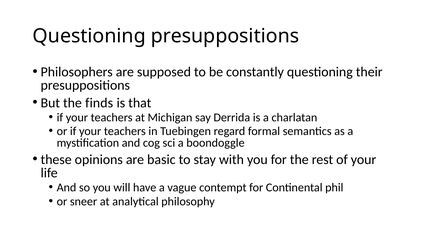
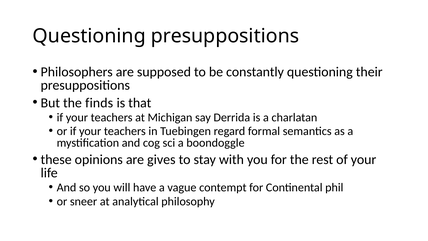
basic: basic -> gives
